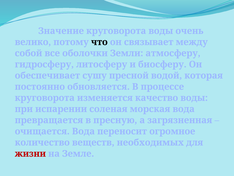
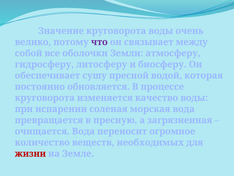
что colour: black -> purple
